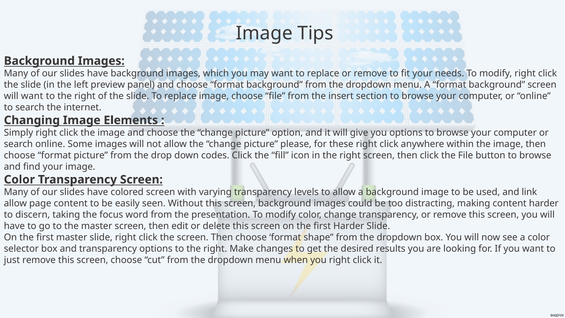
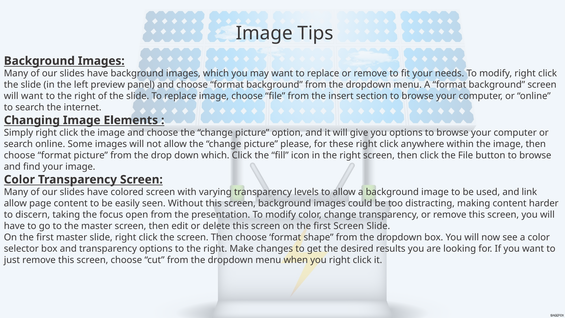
down codes: codes -> which
word: word -> open
first Harder: Harder -> Screen
